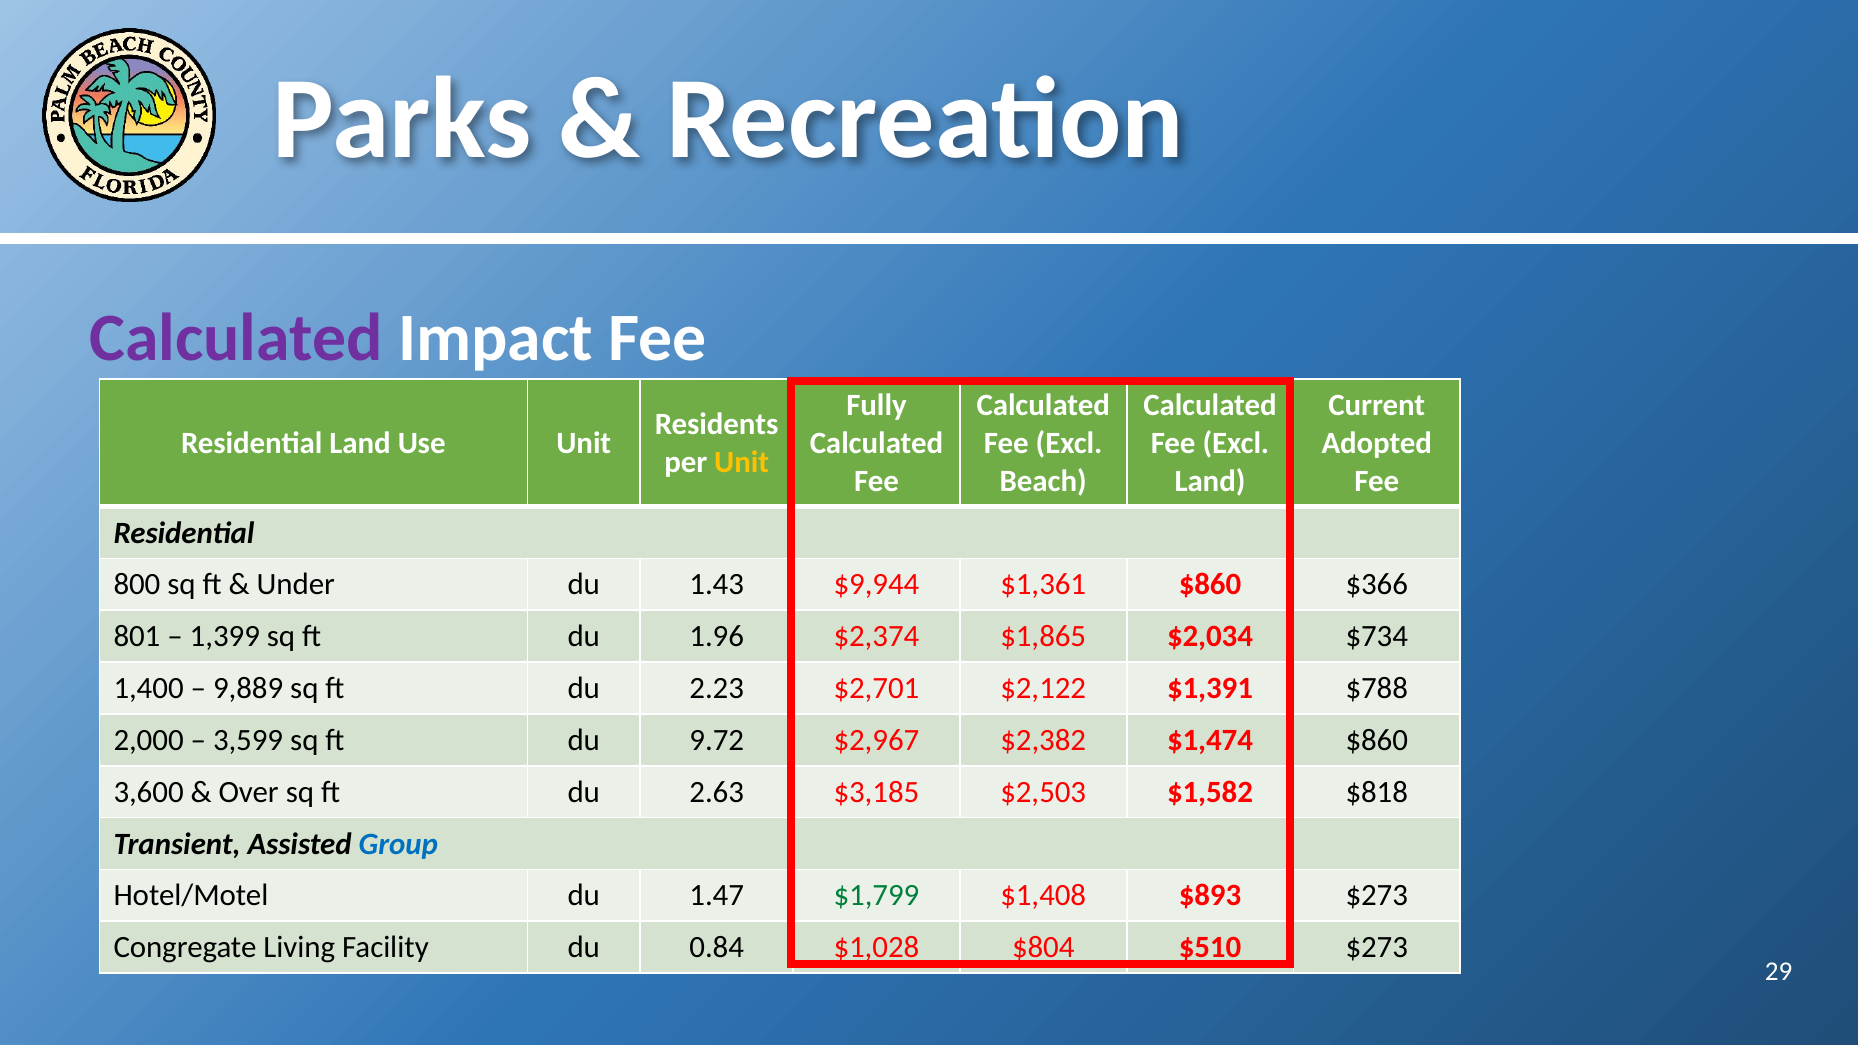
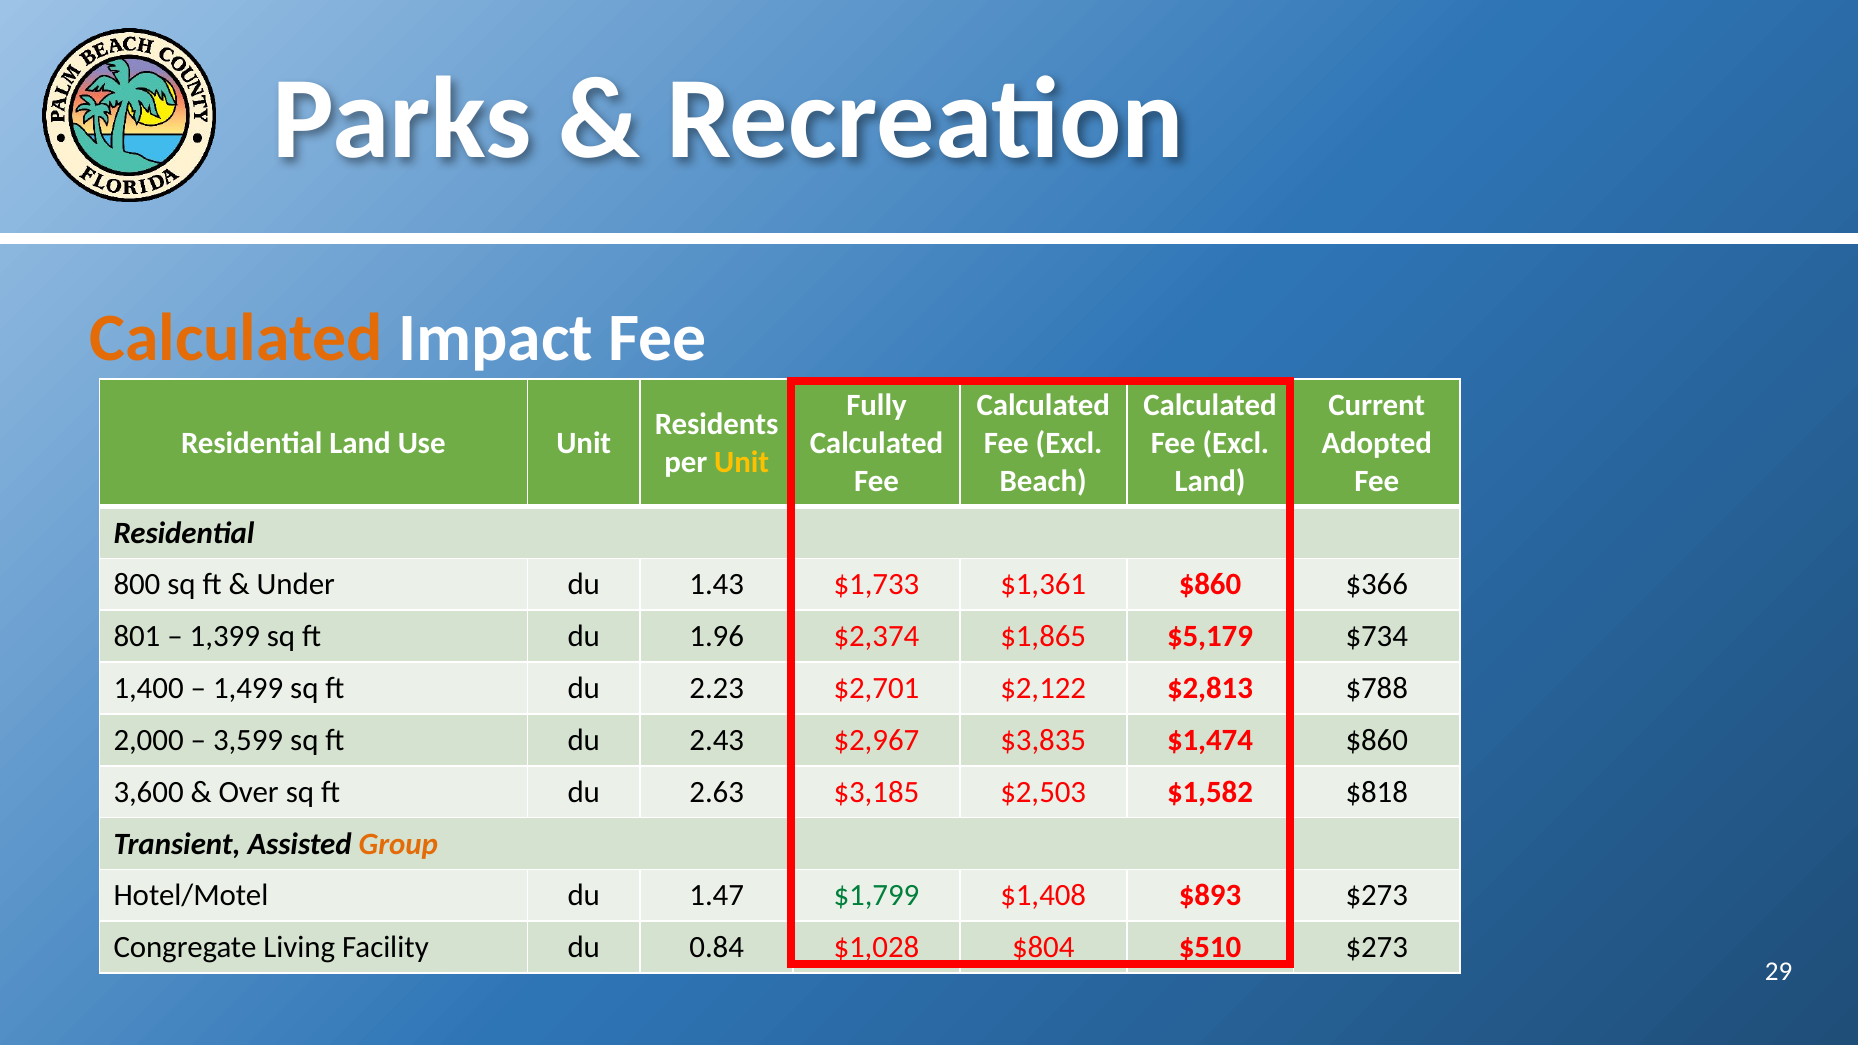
Calculated at (236, 339) colour: purple -> orange
$9,944: $9,944 -> $1,733
$2,034: $2,034 -> $5,179
9,889: 9,889 -> 1,499
$1,391: $1,391 -> $2,813
9.72: 9.72 -> 2.43
$2,382: $2,382 -> $3,835
Group colour: blue -> orange
